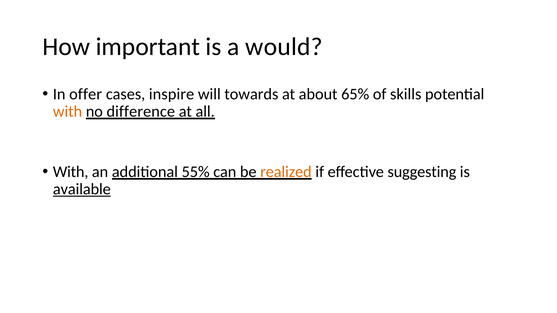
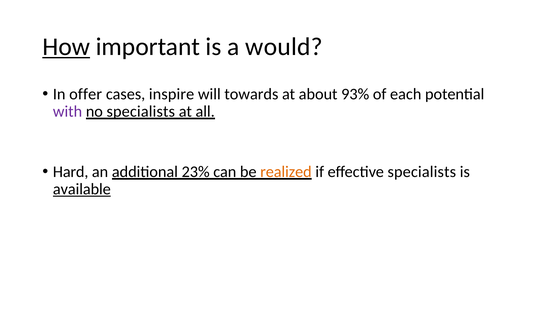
How underline: none -> present
65%: 65% -> 93%
skills: skills -> each
with at (68, 112) colour: orange -> purple
no difference: difference -> specialists
With at (71, 172): With -> Hard
55%: 55% -> 23%
effective suggesting: suggesting -> specialists
